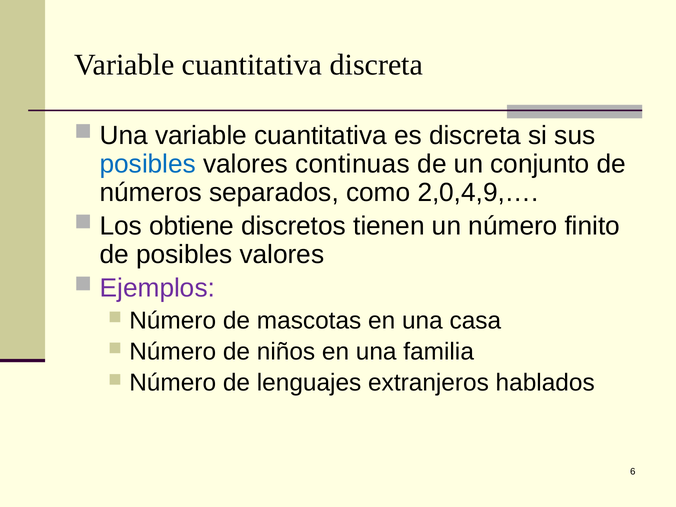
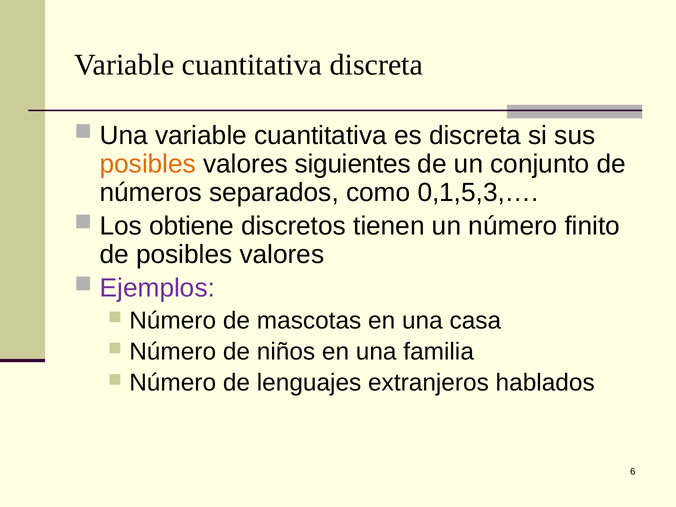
posibles at (148, 164) colour: blue -> orange
continuas: continuas -> siguientes
2,0,4,9,…: 2,0,4,9,… -> 0,1,5,3,…
